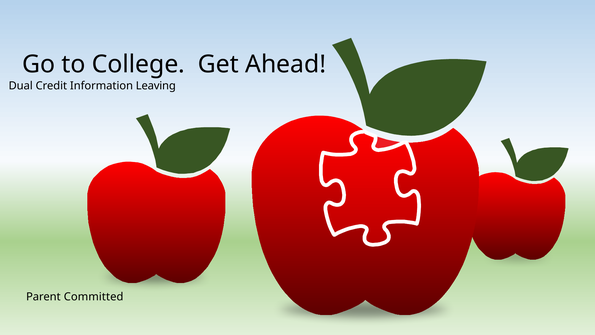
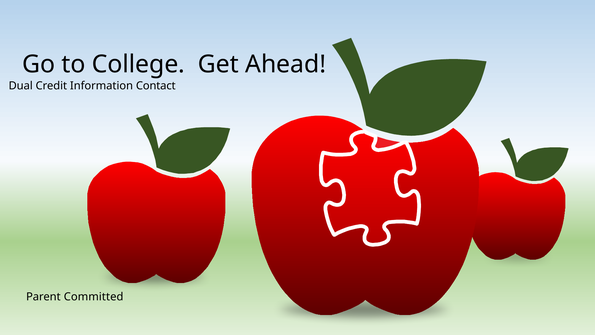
Leaving: Leaving -> Contact
